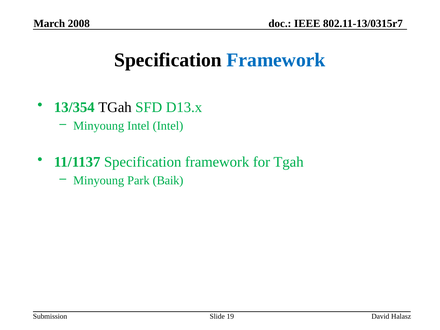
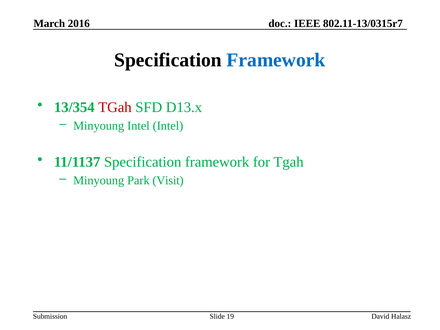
2008: 2008 -> 2016
TGah at (115, 107) colour: black -> red
Baik: Baik -> Visit
